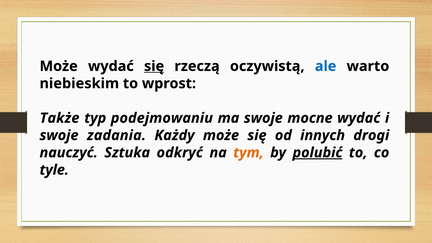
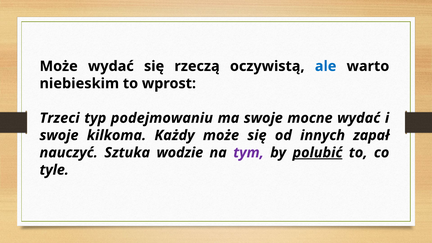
się at (154, 66) underline: present -> none
Także: Także -> Trzeci
zadania: zadania -> kilkoma
drogi: drogi -> zapał
odkryć: odkryć -> wodzie
tym colour: orange -> purple
